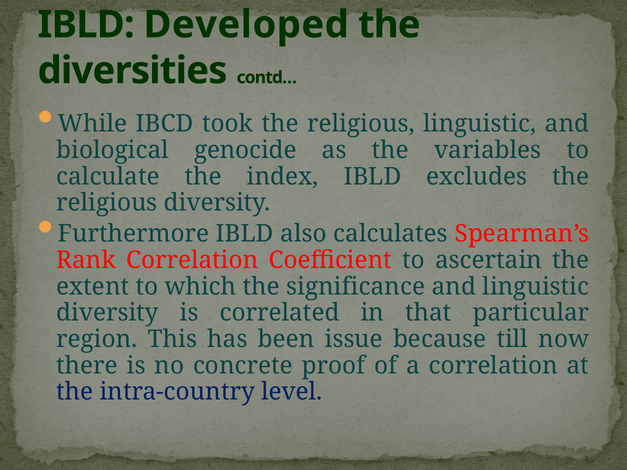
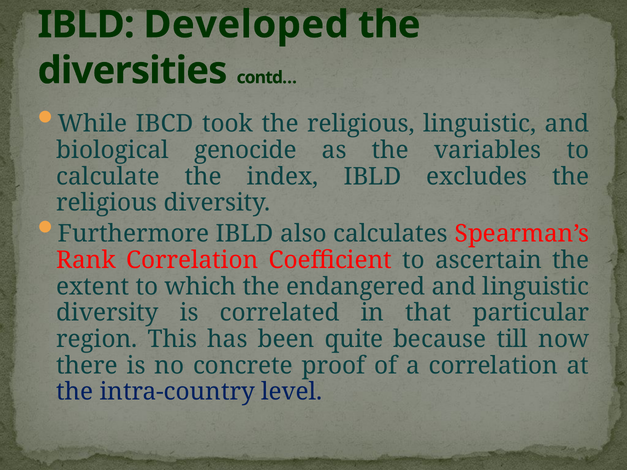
significance: significance -> endangered
issue: issue -> quite
